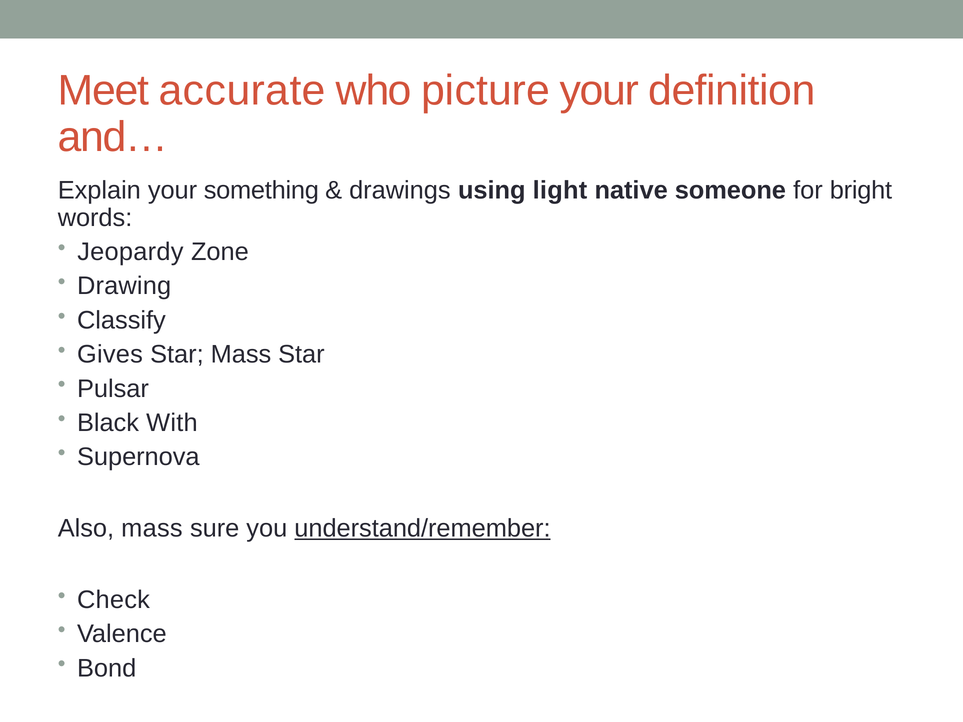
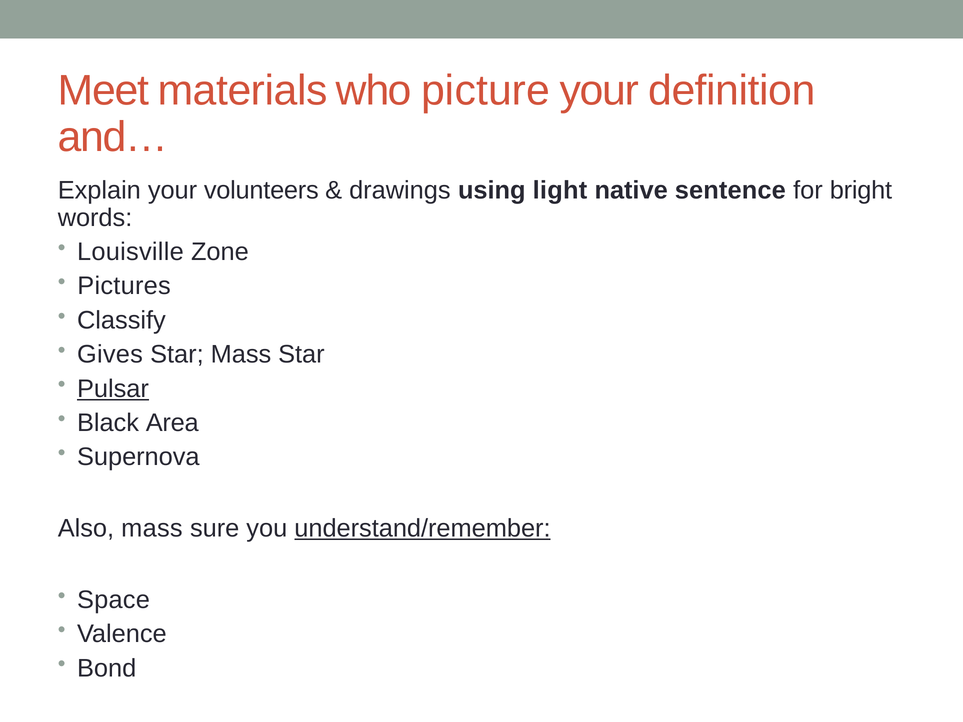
accurate: accurate -> materials
something: something -> volunteers
someone: someone -> sentence
Jeopardy: Jeopardy -> Louisville
Drawing: Drawing -> Pictures
Pulsar underline: none -> present
With: With -> Area
Check: Check -> Space
